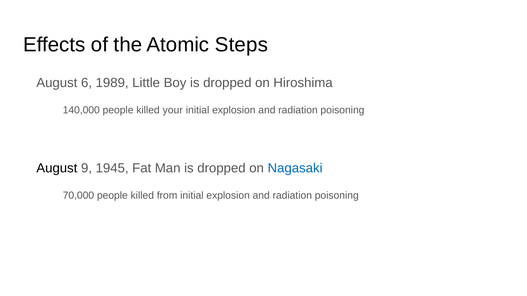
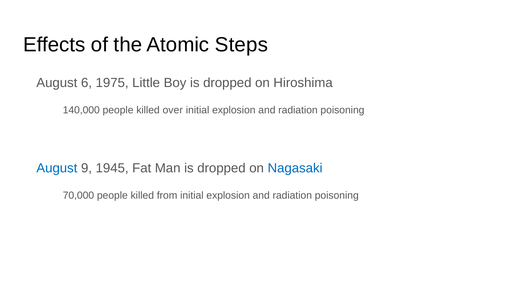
1989: 1989 -> 1975
your: your -> over
August at (57, 168) colour: black -> blue
